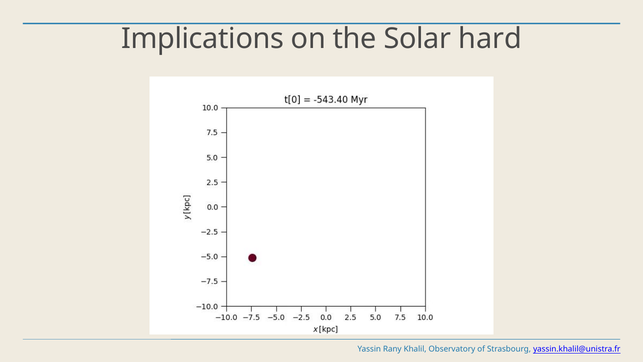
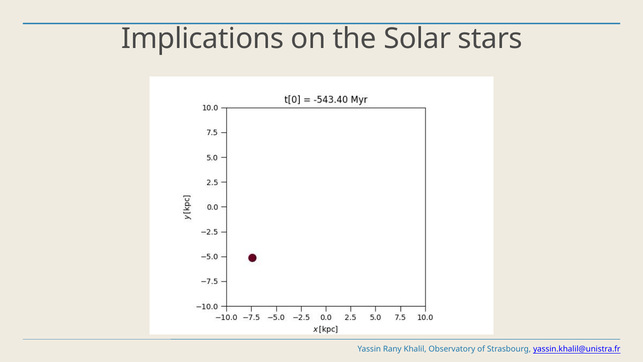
hard: hard -> stars
